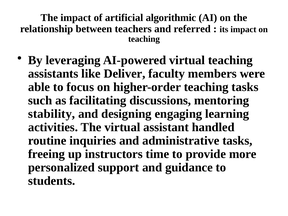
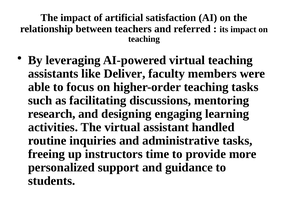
algorithmic: algorithmic -> satisfaction
stability: stability -> research
